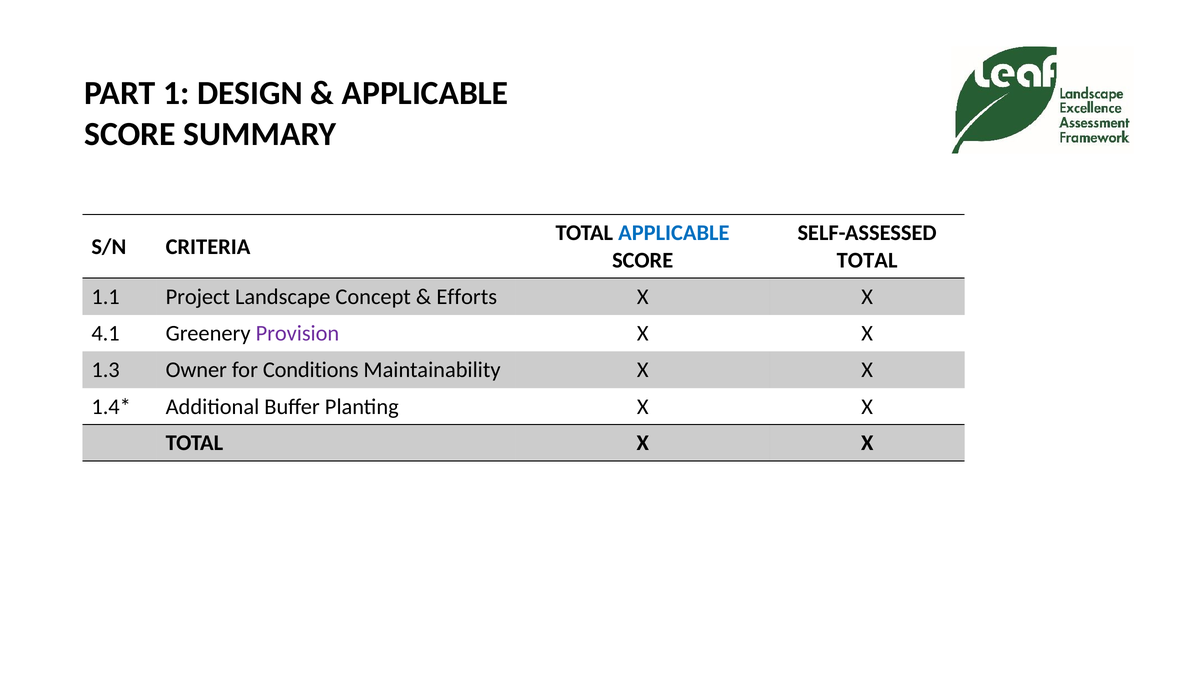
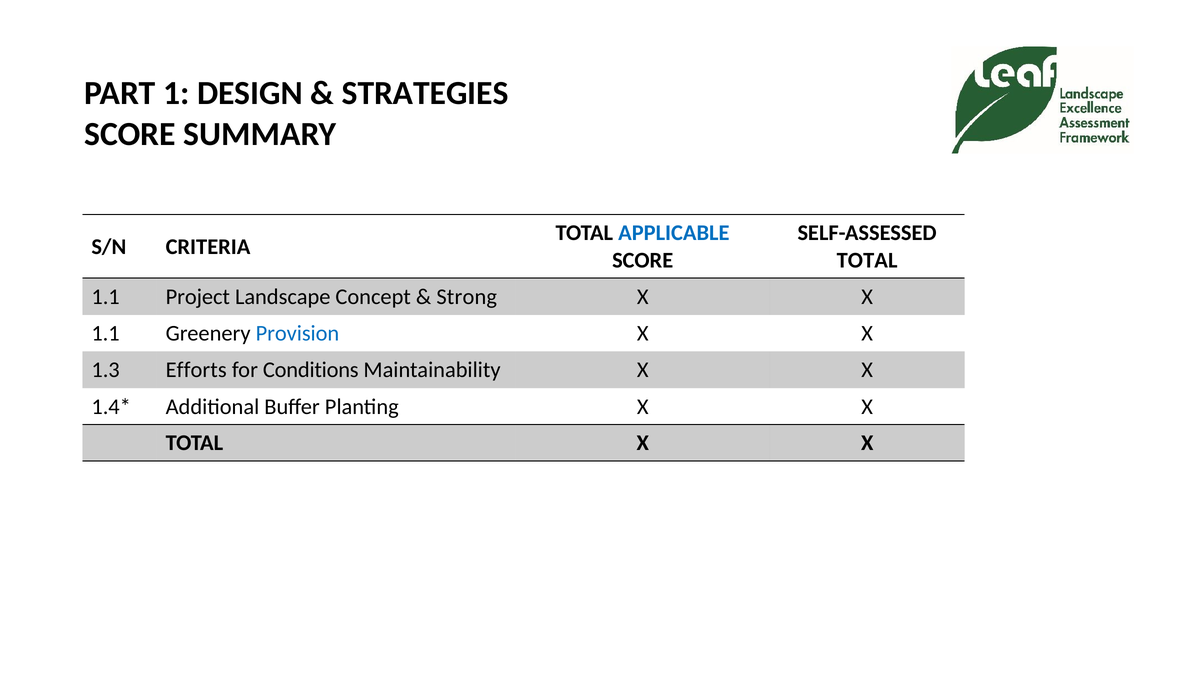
APPLICABLE at (425, 93): APPLICABLE -> STRATEGIES
Efforts: Efforts -> Strong
4.1 at (106, 334): 4.1 -> 1.1
Provision colour: purple -> blue
Owner: Owner -> Efforts
